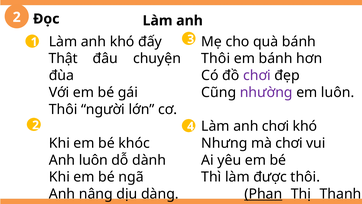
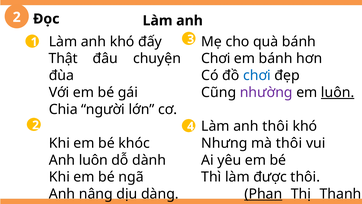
Thôi at (216, 58): Thôi -> Chơi
chơi at (257, 75) colour: purple -> blue
luôn at (338, 92) underline: none -> present
Thôi at (63, 109): Thôi -> Chia
anh chơi: chơi -> thôi
mà chơi: chơi -> thôi
